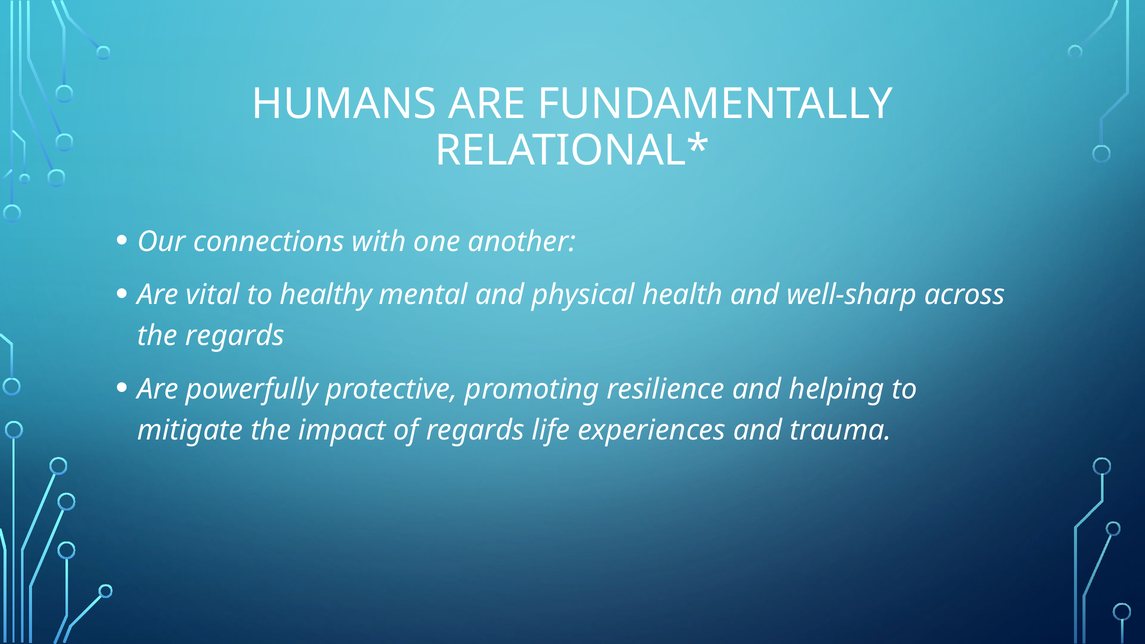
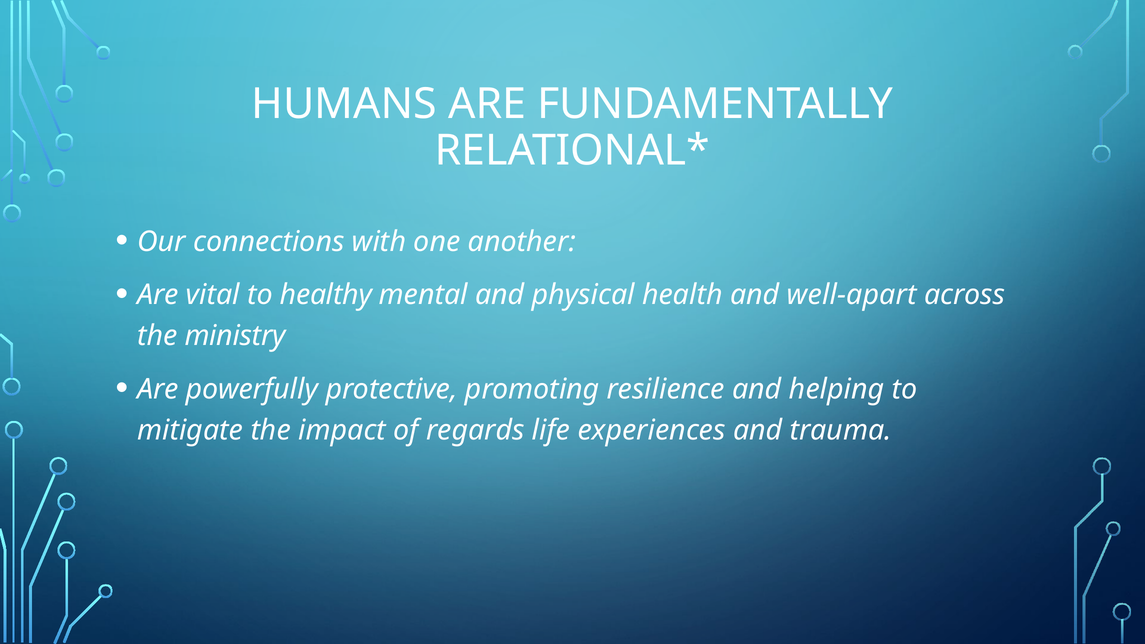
well-sharp: well-sharp -> well-apart
the regards: regards -> ministry
